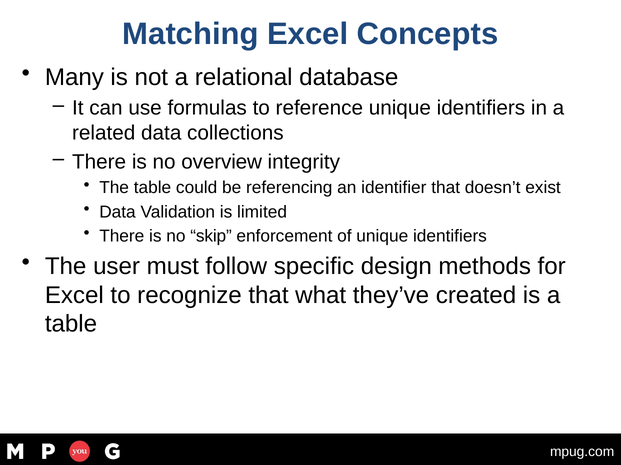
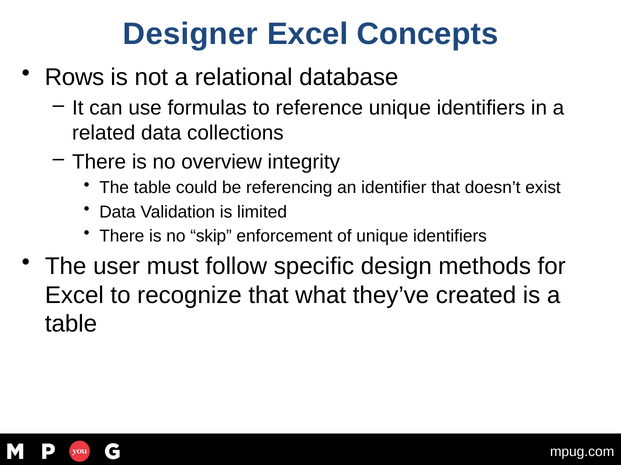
Matching: Matching -> Designer
Many: Many -> Rows
